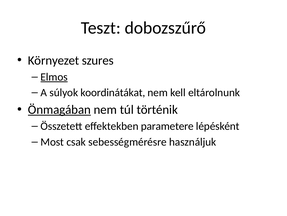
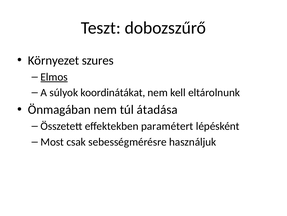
Önmagában underline: present -> none
történik: történik -> átadása
parametere: parametere -> paramétert
